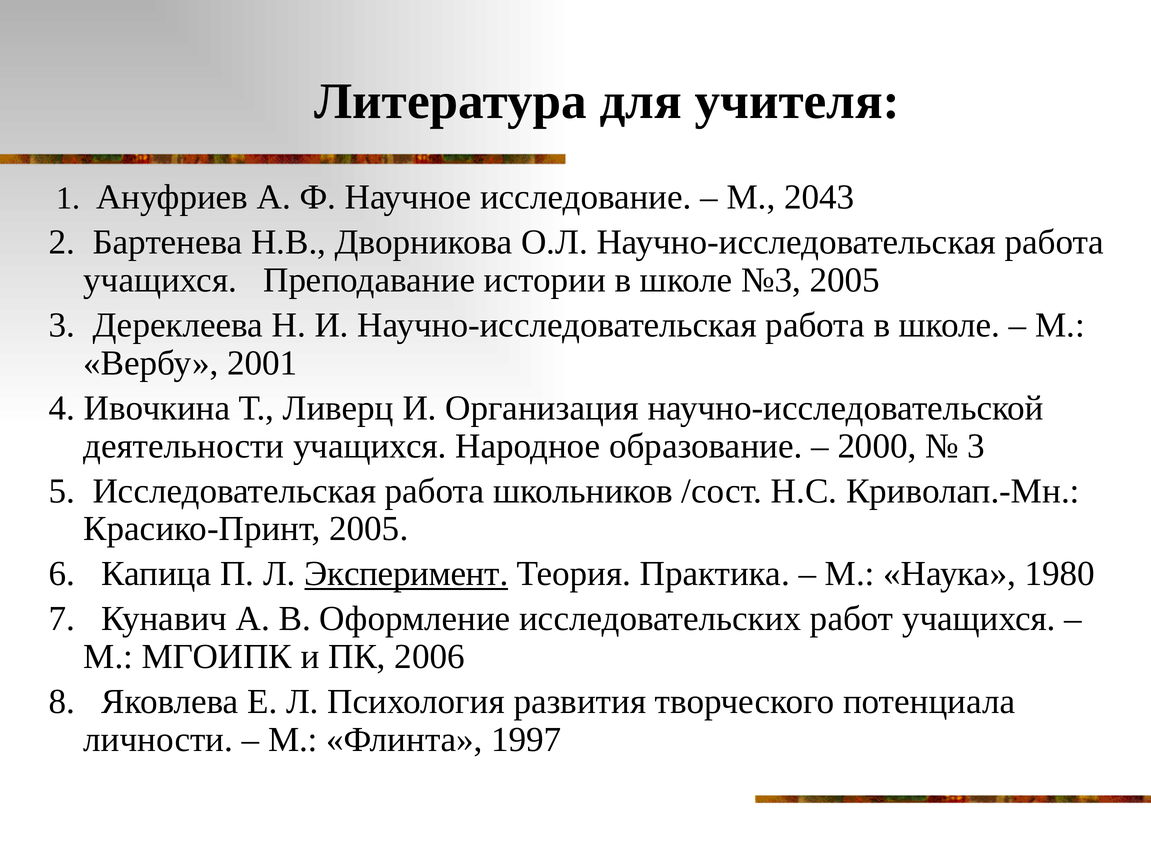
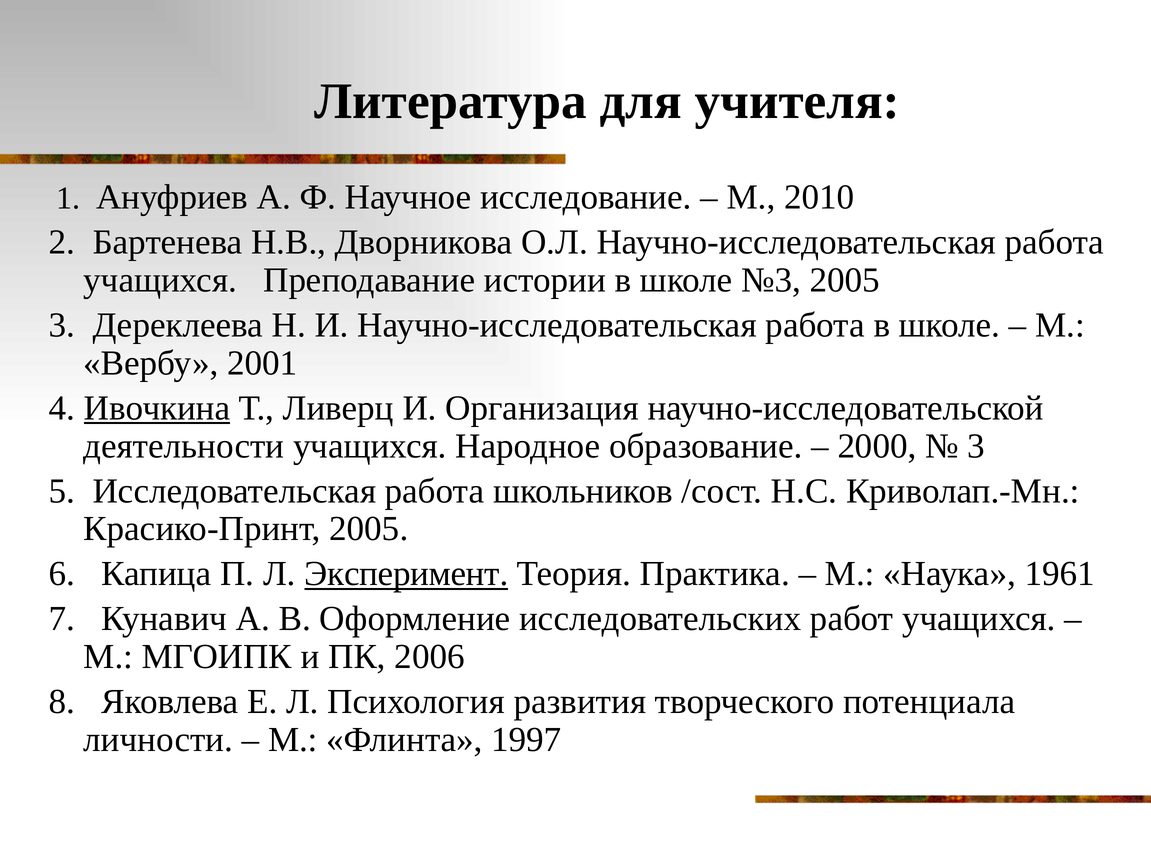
2043: 2043 -> 2010
Ивочкина underline: none -> present
1980: 1980 -> 1961
